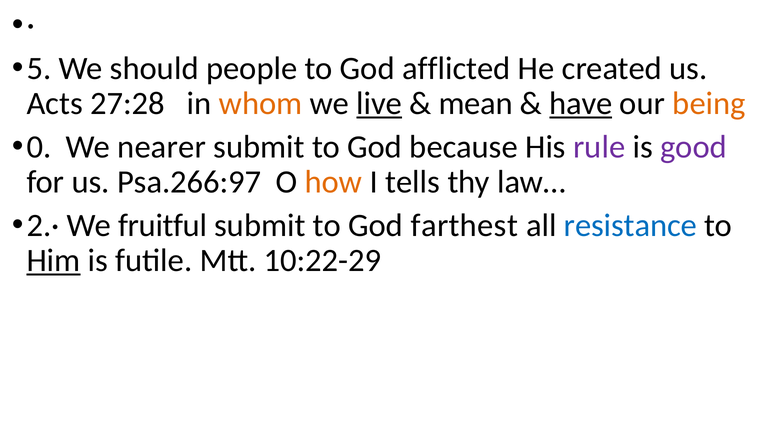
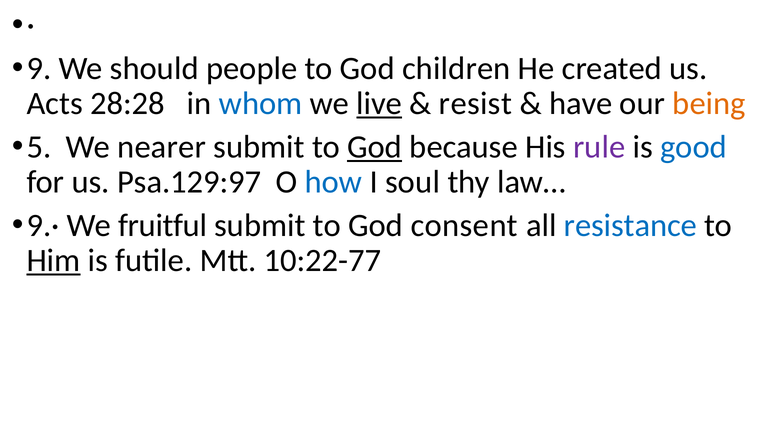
5: 5 -> 9
afflicted: afflicted -> children
27:28: 27:28 -> 28:28
whom colour: orange -> blue
mean: mean -> resist
have underline: present -> none
0: 0 -> 5
God at (375, 147) underline: none -> present
good colour: purple -> blue
Psa.266:97: Psa.266:97 -> Psa.129:97
how colour: orange -> blue
tells: tells -> soul
2.·: 2.· -> 9.·
farthest: farthest -> consent
10:22-29: 10:22-29 -> 10:22-77
